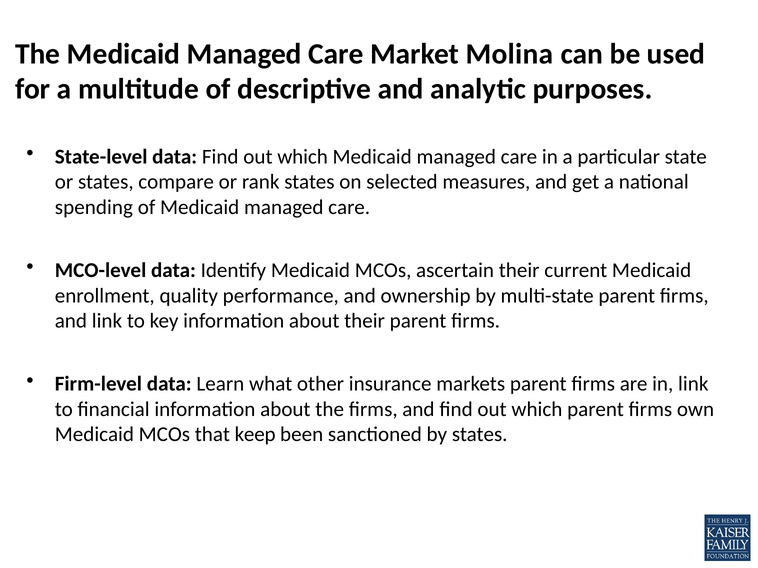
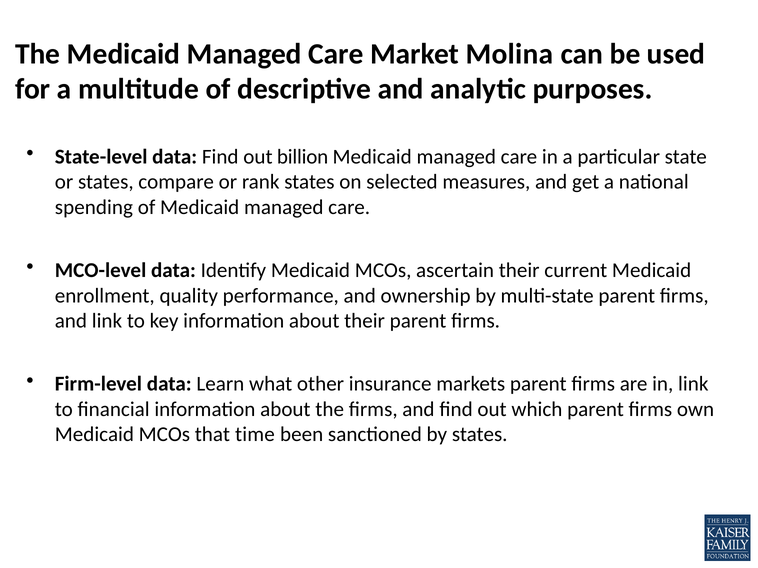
data Find out which: which -> billion
keep: keep -> time
